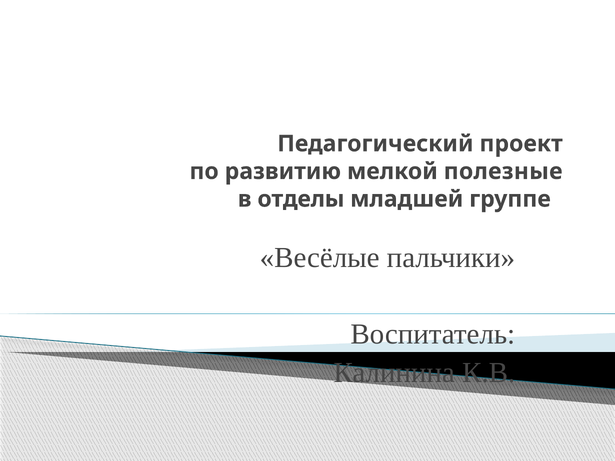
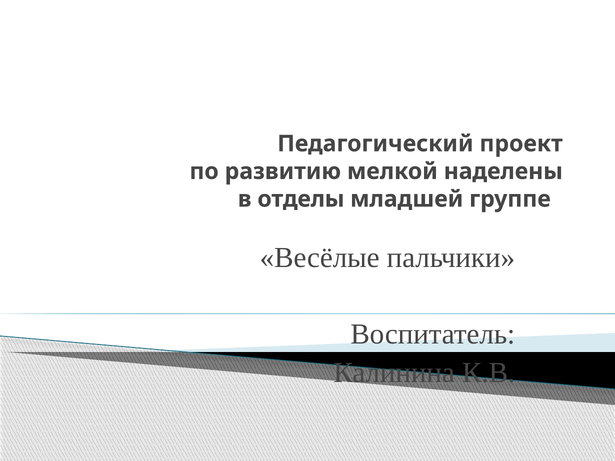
полезные: полезные -> наделены
